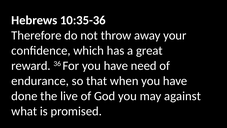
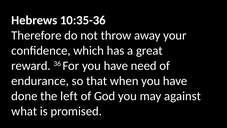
live: live -> left
